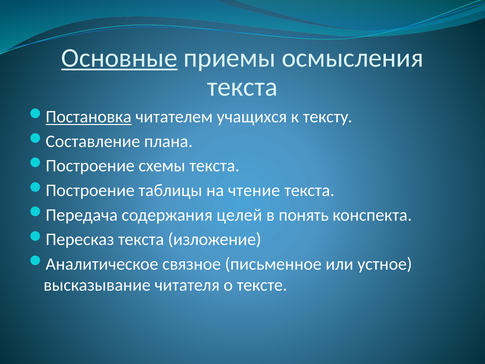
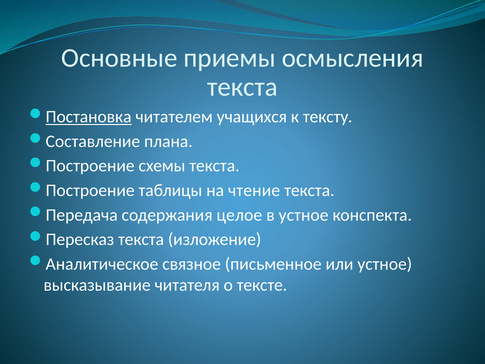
Основные underline: present -> none
целей: целей -> целое
в понять: понять -> устное
